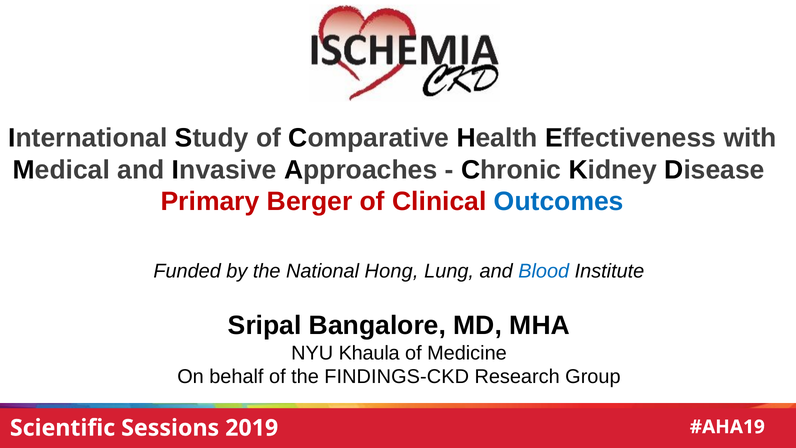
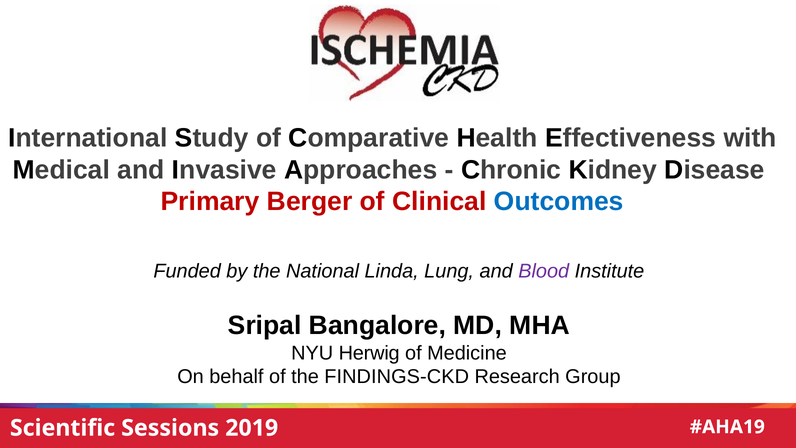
Hong: Hong -> Linda
Blood colour: blue -> purple
Khaula: Khaula -> Herwig
